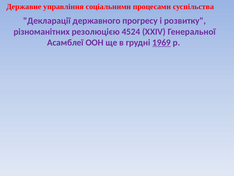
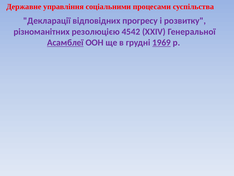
державного: державного -> відповідних
4524: 4524 -> 4542
Асамблеї underline: none -> present
